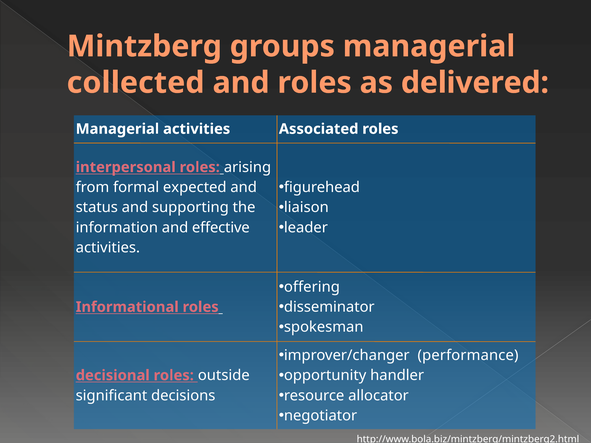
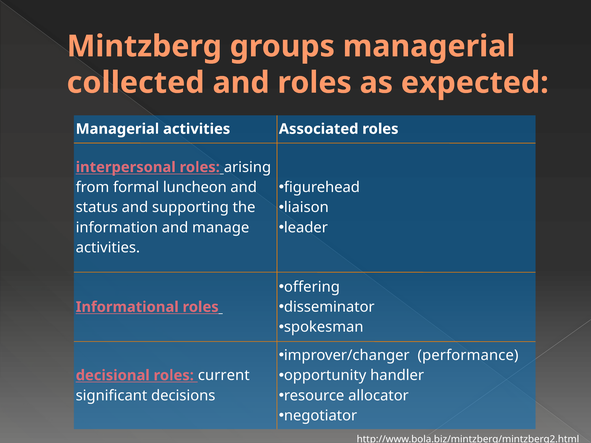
delivered: delivered -> expected
expected: expected -> luncheon
effective: effective -> manage
outside: outside -> current
